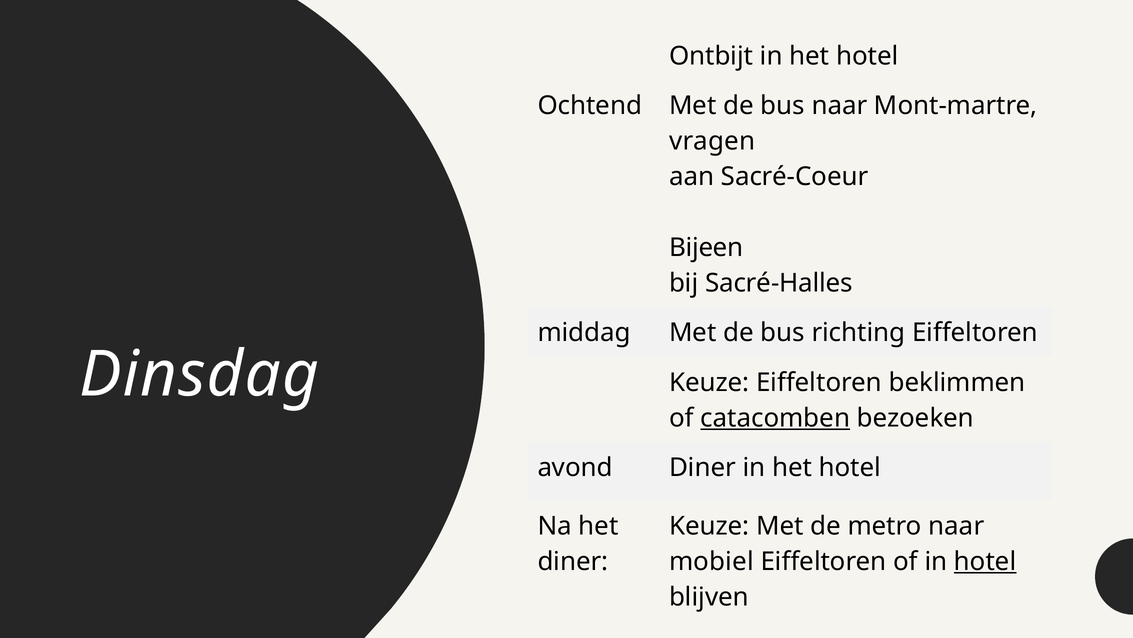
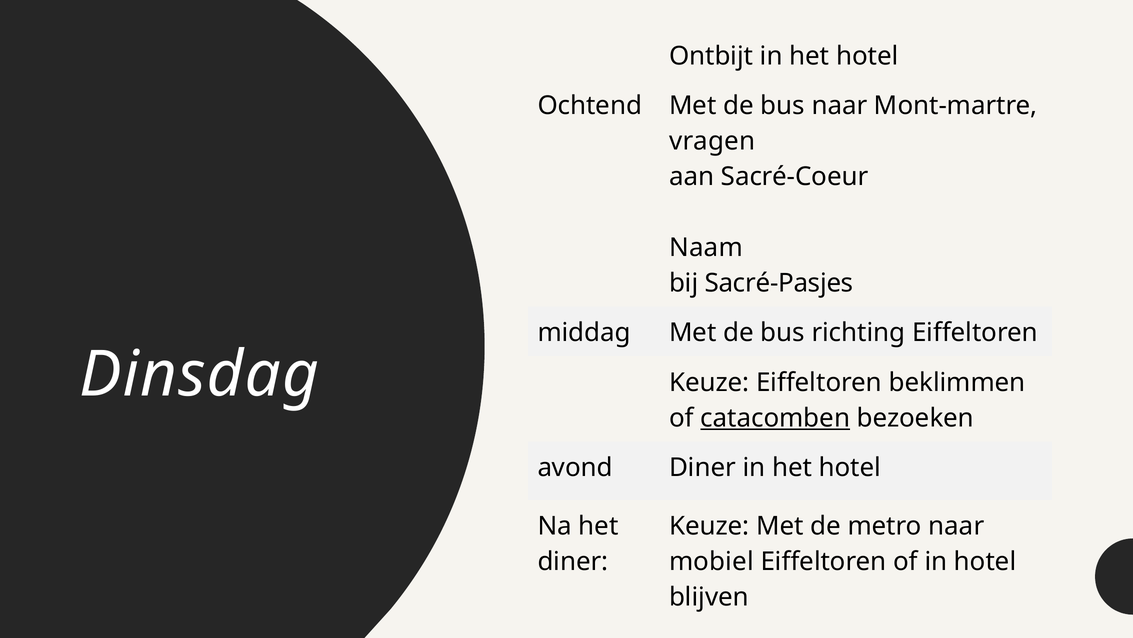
Bijeen: Bijeen -> Naam
Sacré-Halles: Sacré-Halles -> Sacré-Pasjes
hotel at (985, 561) underline: present -> none
